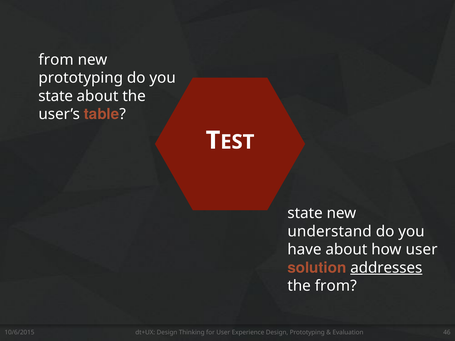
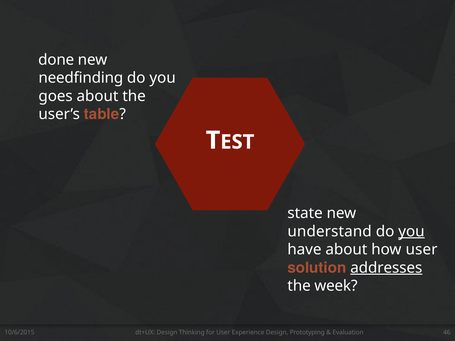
from at (56, 60): from -> done
prototyping at (81, 78): prototyping -> needfinding
state at (56, 96): state -> goes
you at (411, 232) underline: none -> present
the from: from -> week
